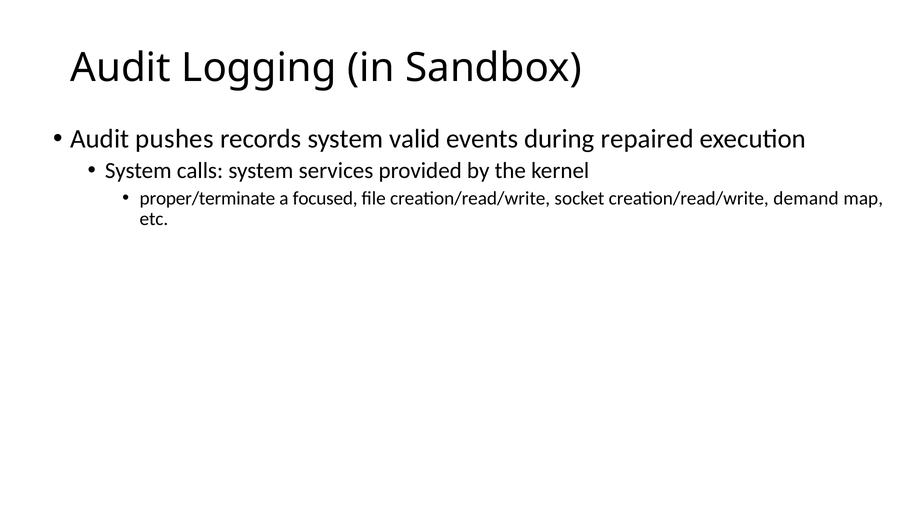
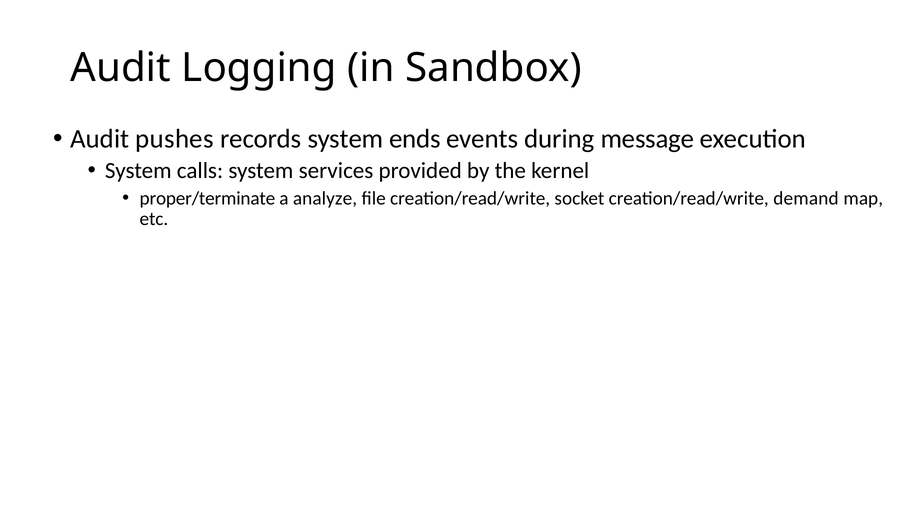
valid: valid -> ends
repaired: repaired -> message
focused: focused -> analyze
